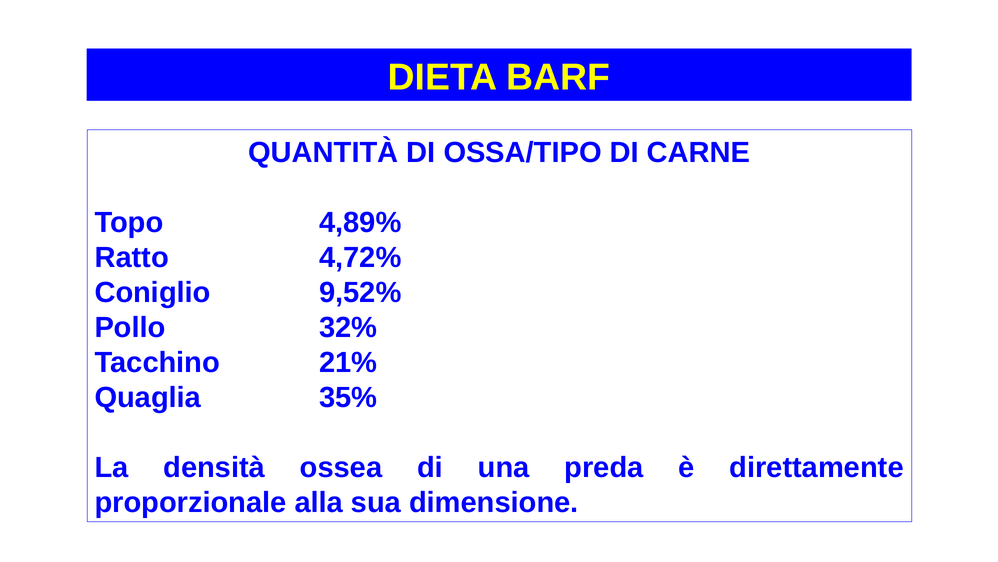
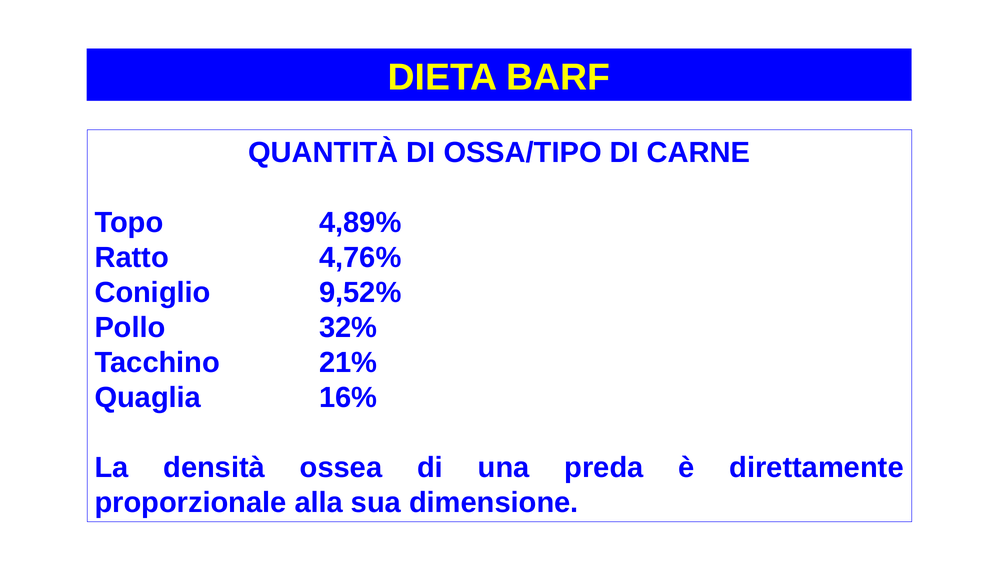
4,72%: 4,72% -> 4,76%
35%: 35% -> 16%
